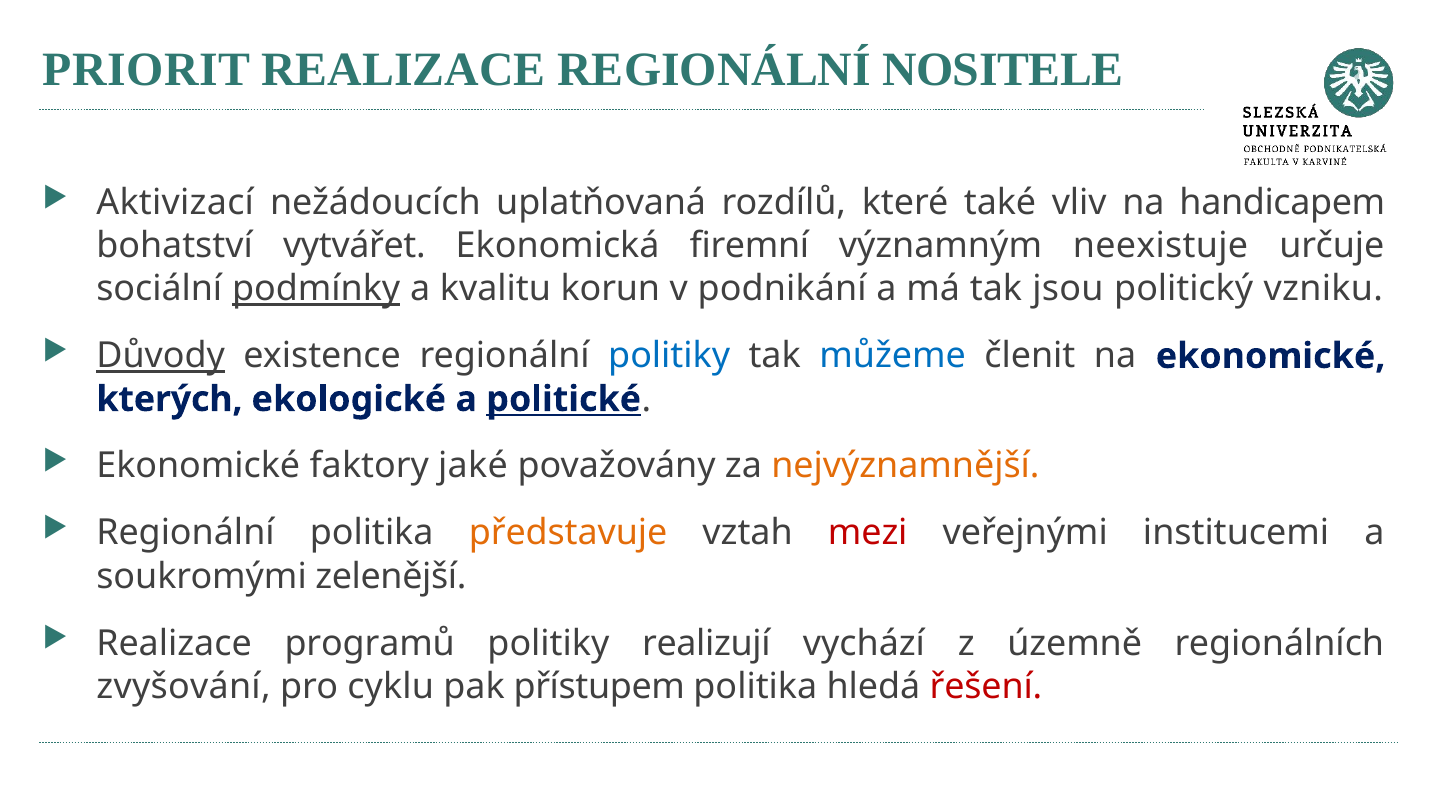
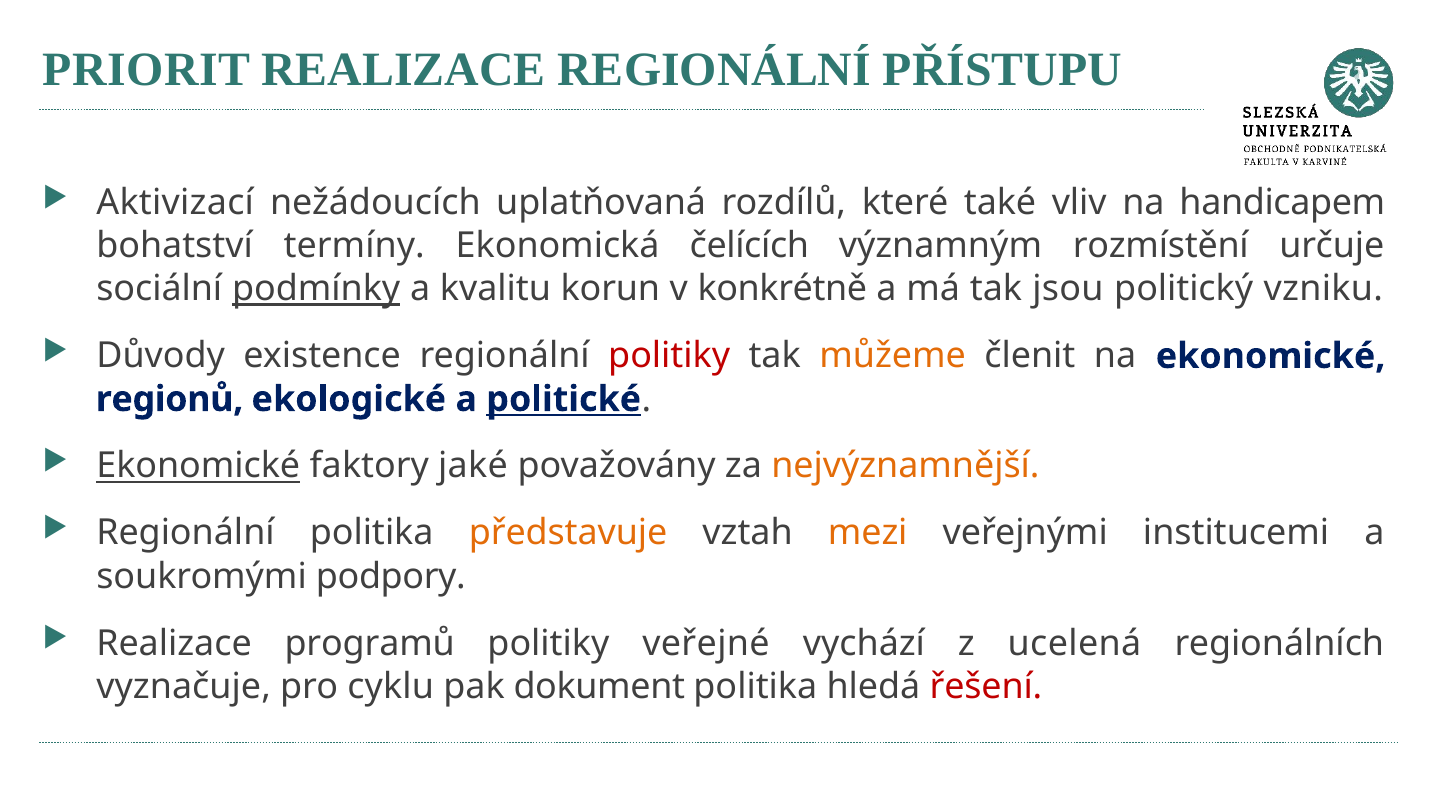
NOSITELE: NOSITELE -> PŘÍSTUPU
vytvářet: vytvářet -> termíny
firemní: firemní -> čelících
neexistuje: neexistuje -> rozmístění
podnikání: podnikání -> konkrétně
Důvody underline: present -> none
politiky at (669, 356) colour: blue -> red
můžeme colour: blue -> orange
kterých: kterých -> regionů
Ekonomické at (198, 466) underline: none -> present
mezi colour: red -> orange
zelenější: zelenější -> podpory
realizují: realizují -> veřejné
územně: územně -> ucelená
zvyšování: zvyšování -> vyznačuje
přístupem: přístupem -> dokument
